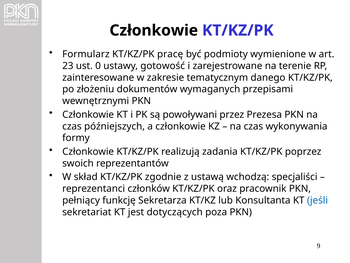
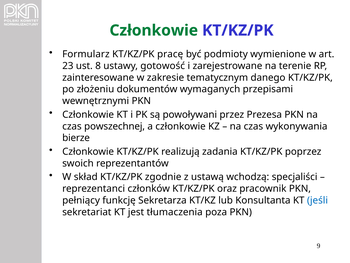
Członkowie at (154, 30) colour: black -> green
0: 0 -> 8
późniejszych: późniejszych -> powszechnej
formy: formy -> bierze
dotyczących: dotyczących -> tłumaczenia
